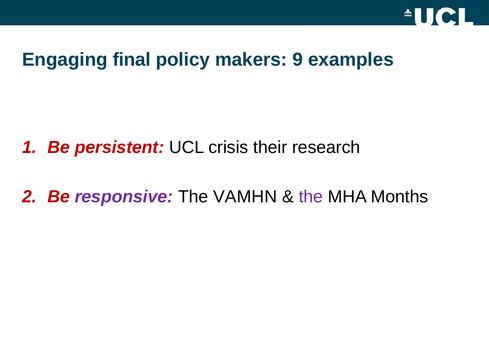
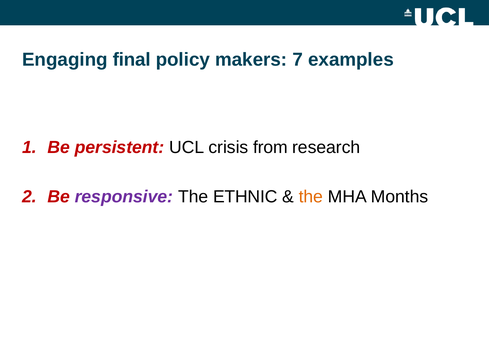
9: 9 -> 7
their: their -> from
VAMHN: VAMHN -> ETHNIC
the at (311, 197) colour: purple -> orange
